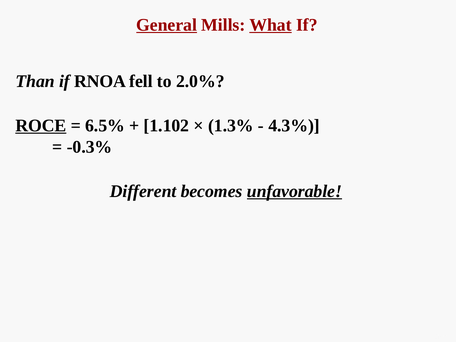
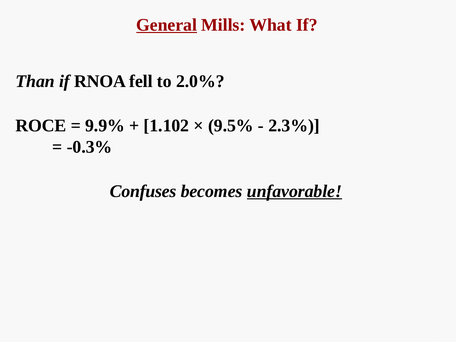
What underline: present -> none
ROCE underline: present -> none
6.5%: 6.5% -> 9.9%
1.3%: 1.3% -> 9.5%
4.3%: 4.3% -> 2.3%
Different: Different -> Confuses
